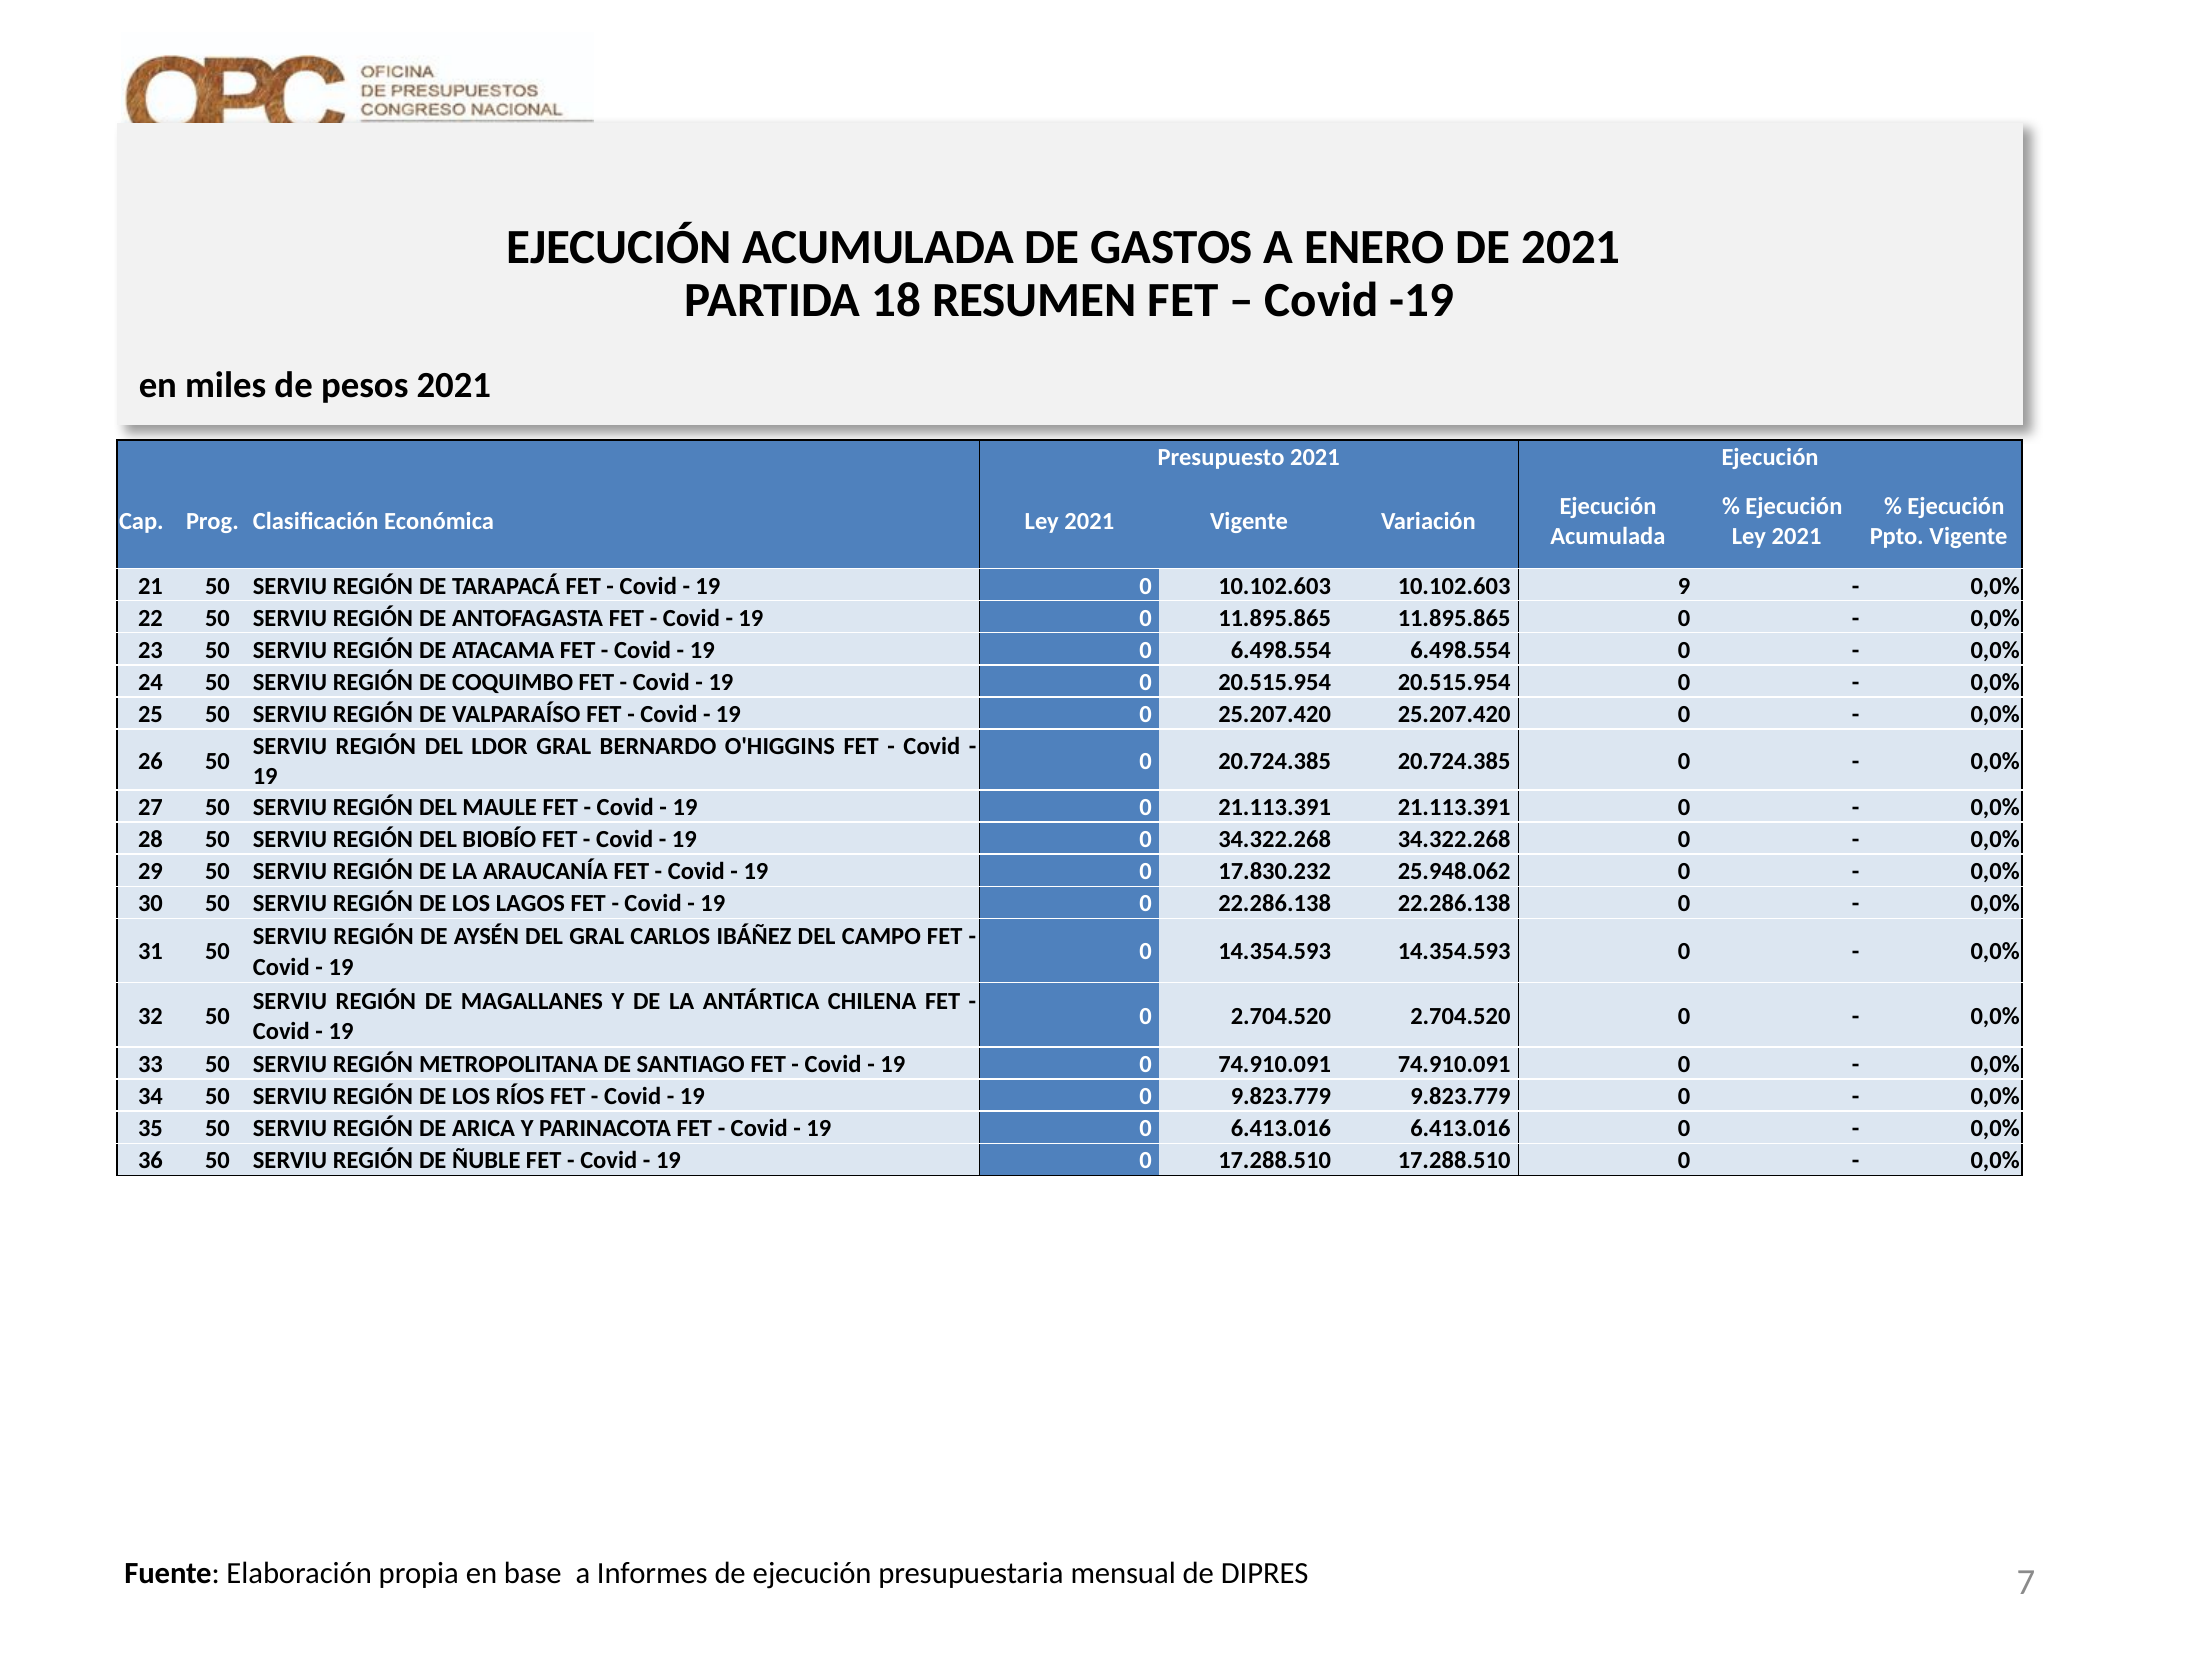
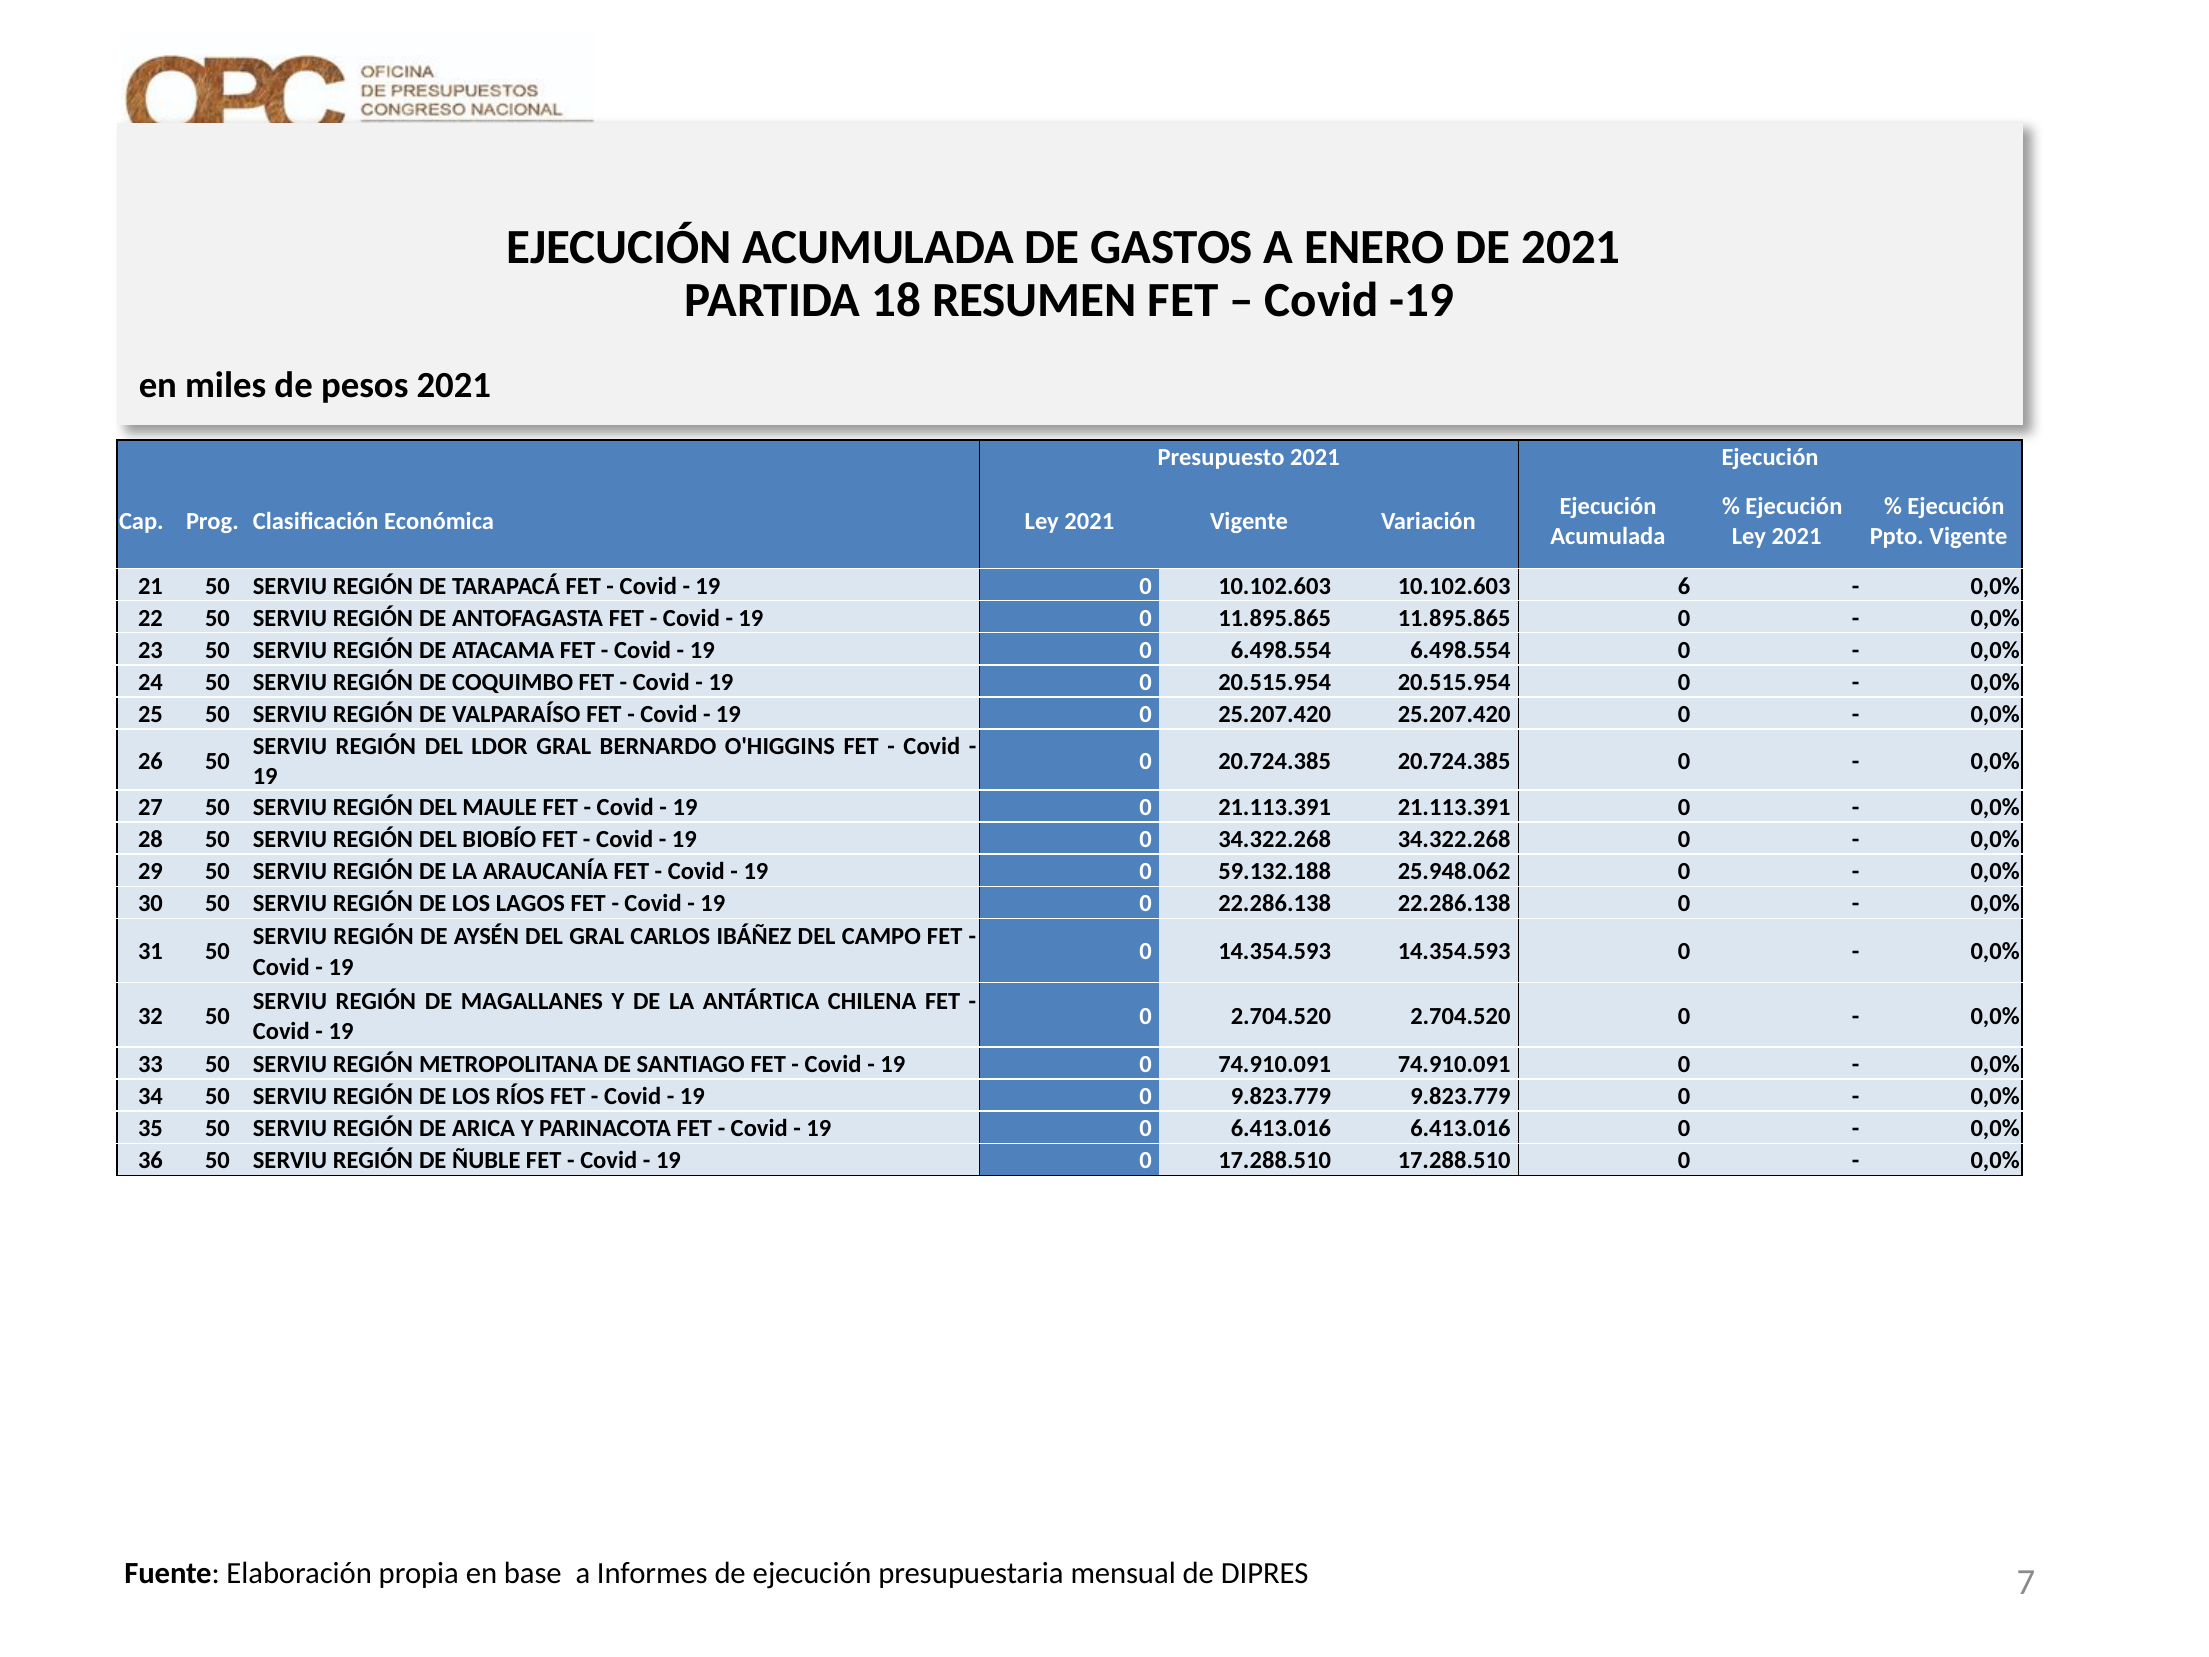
9: 9 -> 6
17.830.232: 17.830.232 -> 59.132.188
